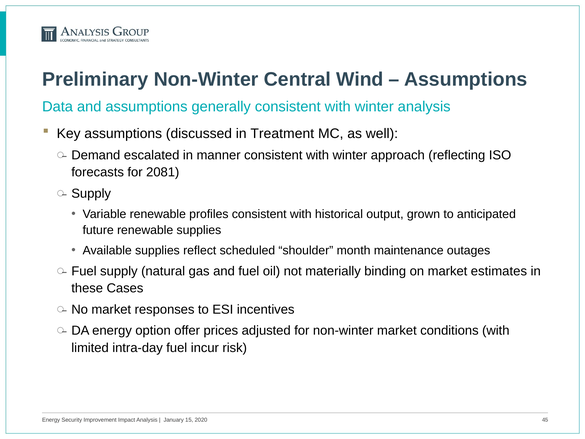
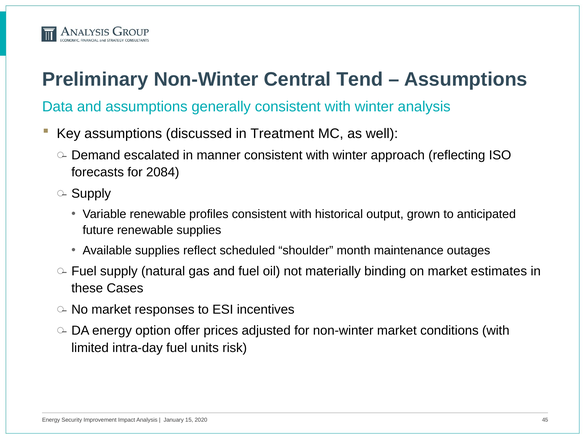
Wind: Wind -> Tend
2081: 2081 -> 2084
incur: incur -> units
